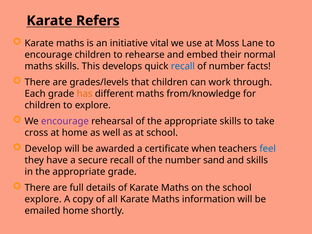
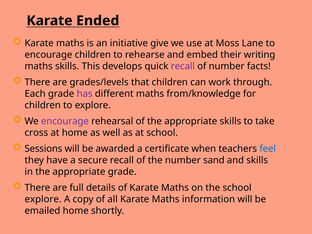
Refers: Refers -> Ended
vital: vital -> give
normal: normal -> writing
recall at (183, 66) colour: blue -> purple
has colour: orange -> purple
Develop: Develop -> Sessions
